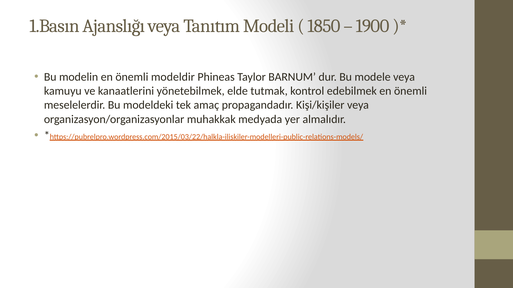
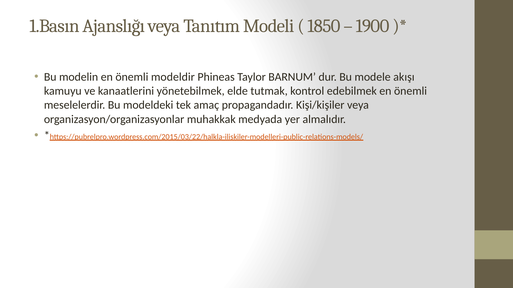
modele veya: veya -> akışı
